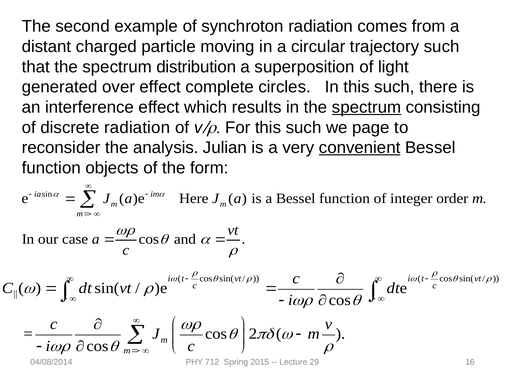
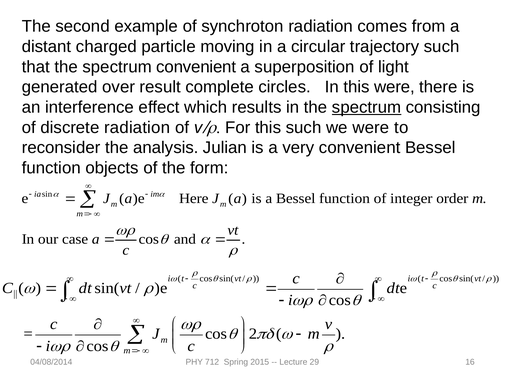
spectrum distribution: distribution -> convenient
over effect: effect -> result
In this such: such -> were
we page: page -> were
convenient at (360, 148) underline: present -> none
